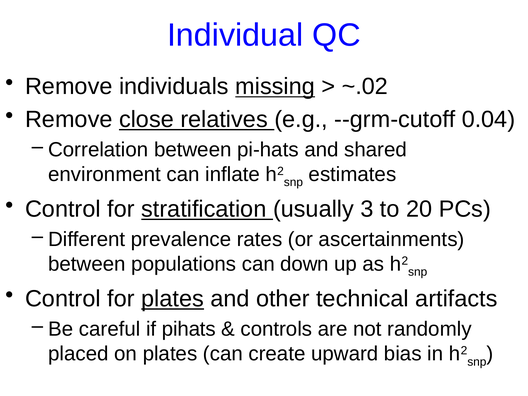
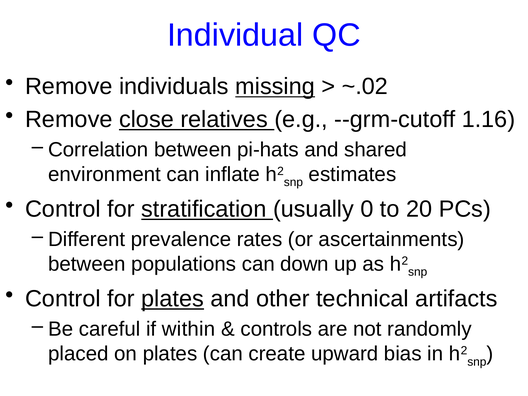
0.04: 0.04 -> 1.16
3: 3 -> 0
pihats: pihats -> within
